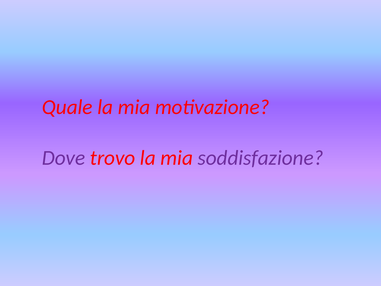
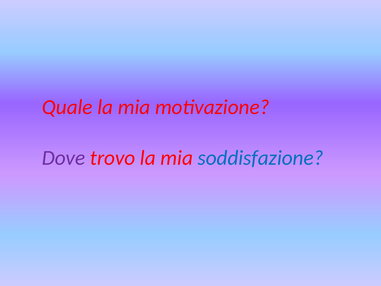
soddisfazione colour: purple -> blue
